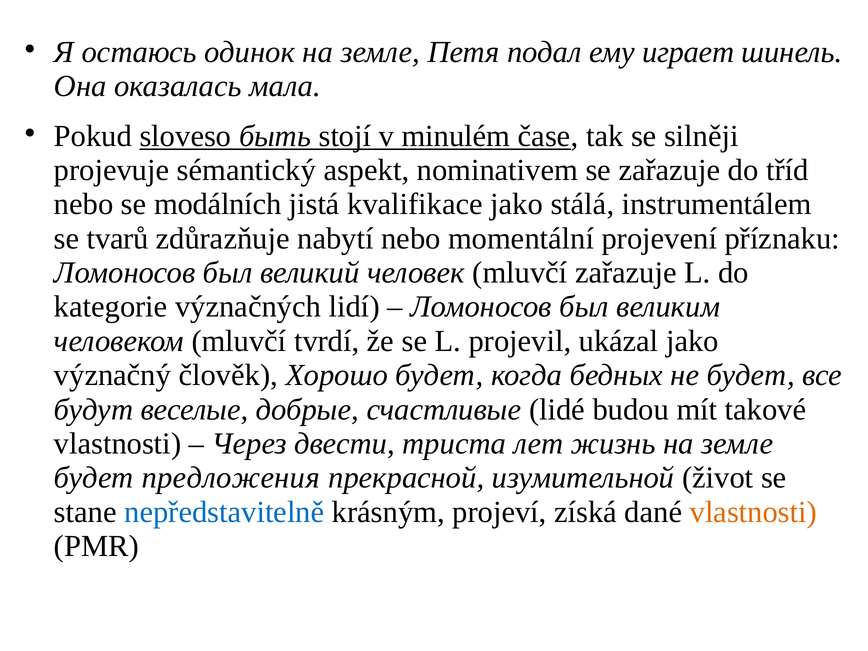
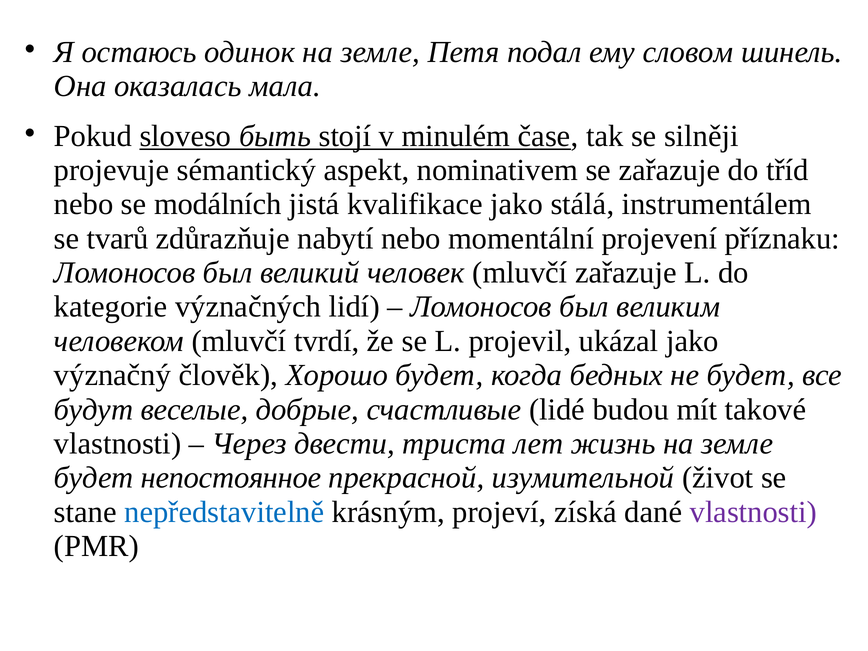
играет: играет -> словом
предложения: предложения -> непостоянное
vlastnosti at (753, 512) colour: orange -> purple
